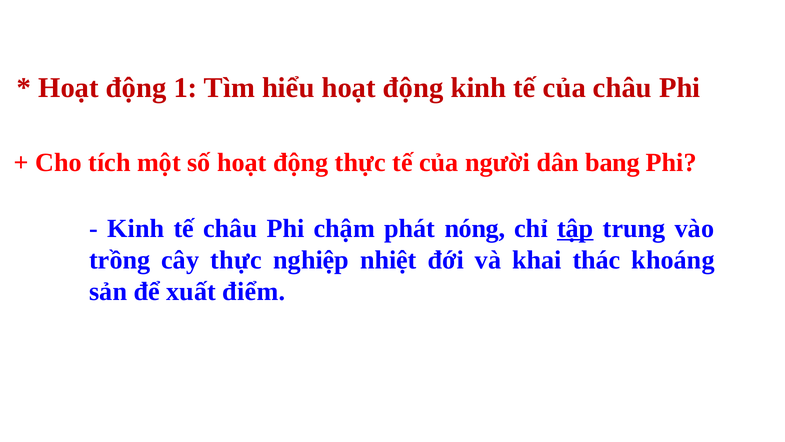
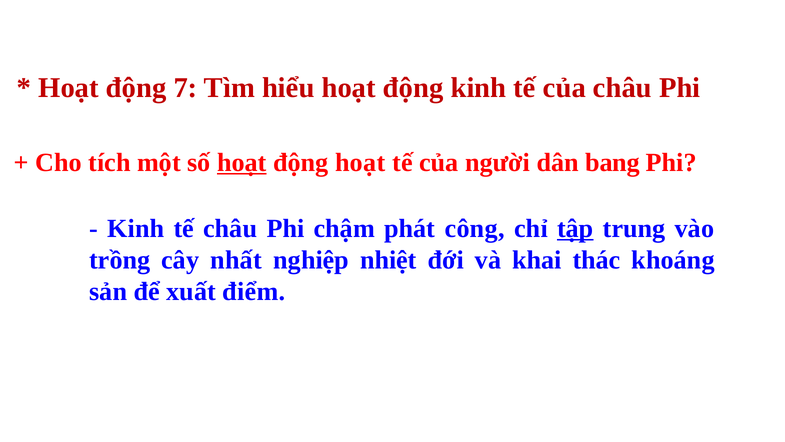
1: 1 -> 7
hoạt at (242, 162) underline: none -> present
động thực: thực -> hoạt
nóng: nóng -> công
cây thực: thực -> nhất
